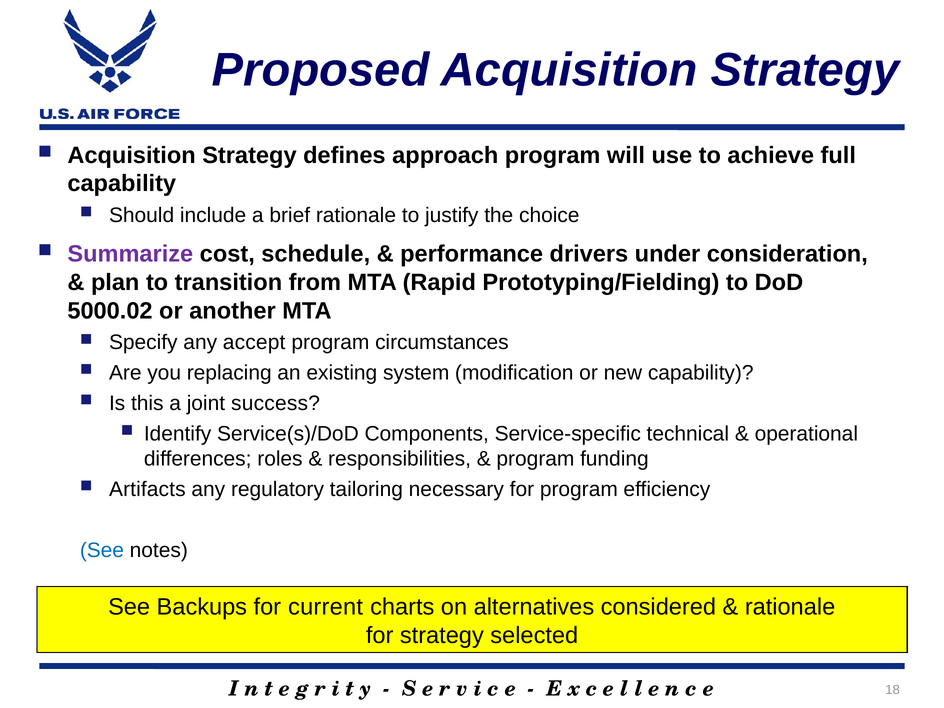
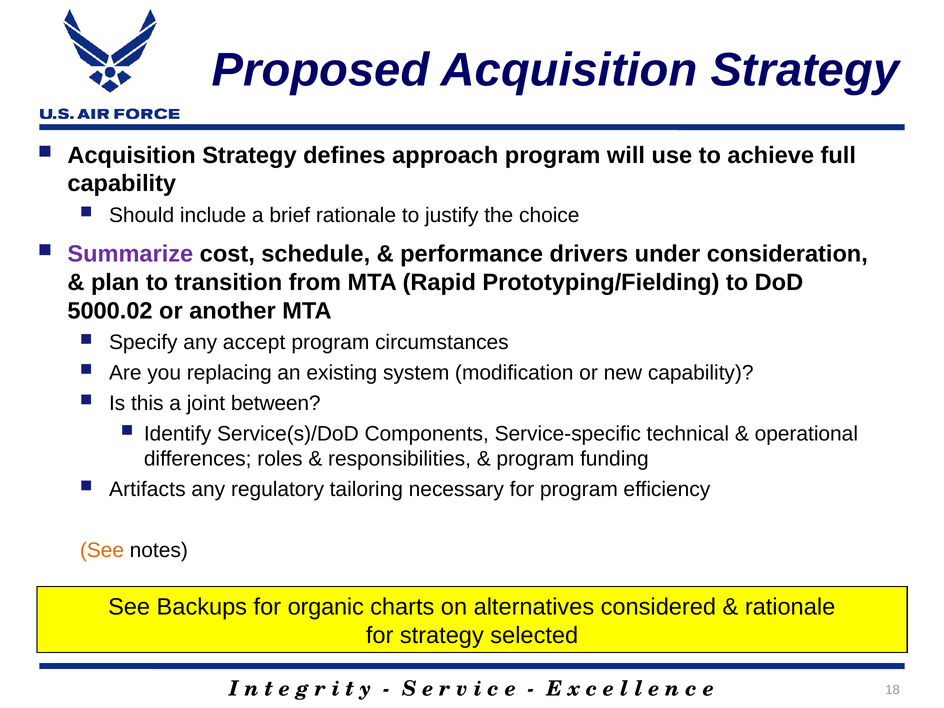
success: success -> between
See at (102, 550) colour: blue -> orange
current: current -> organic
